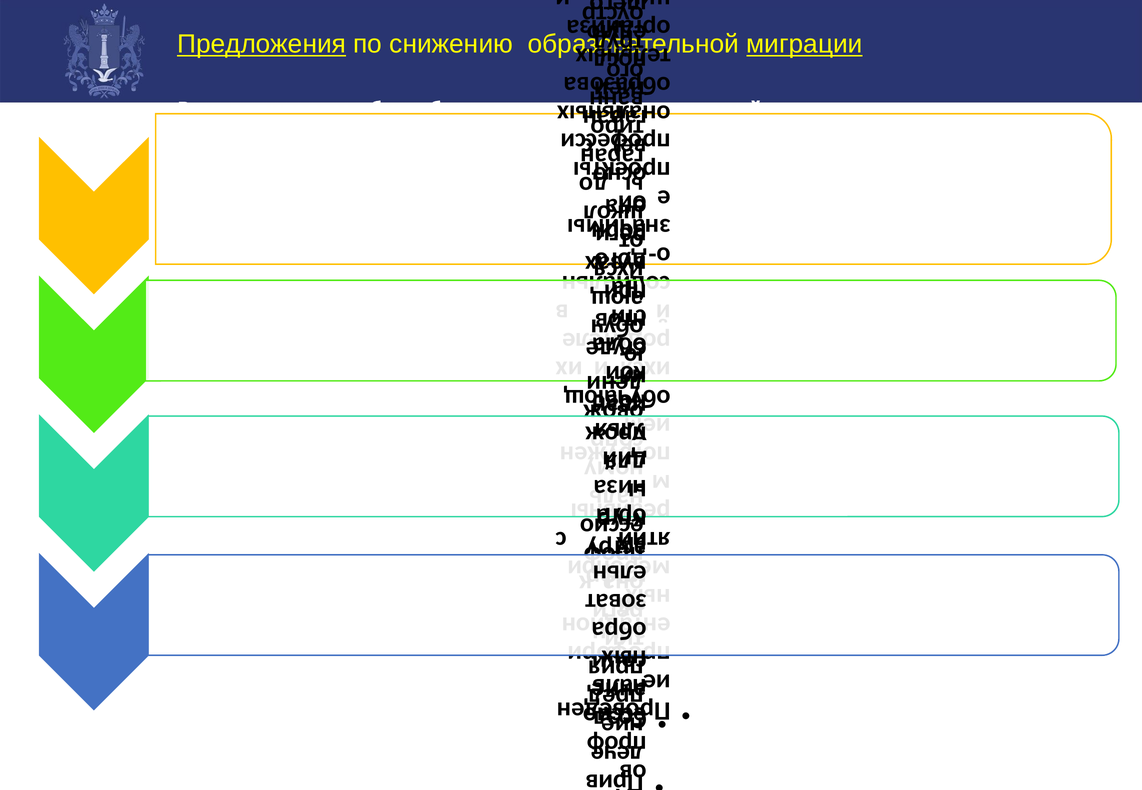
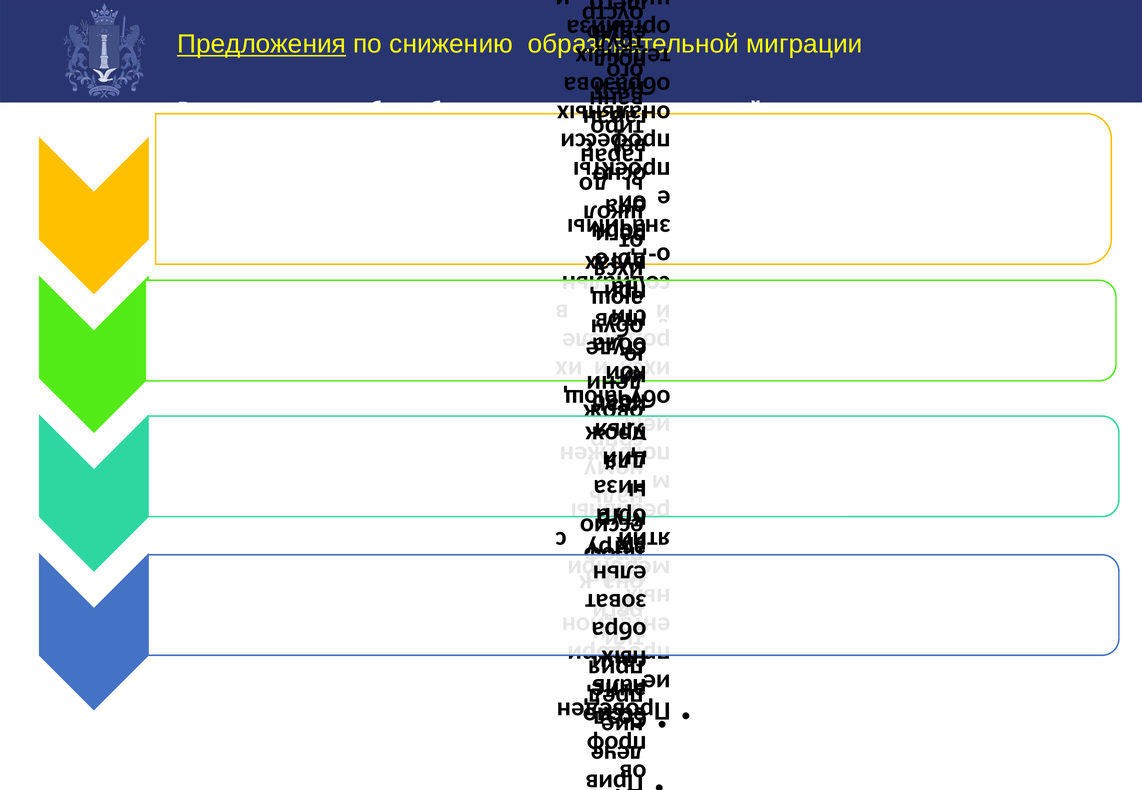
миграции underline: present -> none
